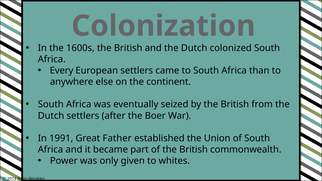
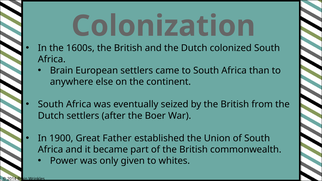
Every at (62, 71): Every -> Brain
1991: 1991 -> 1900
